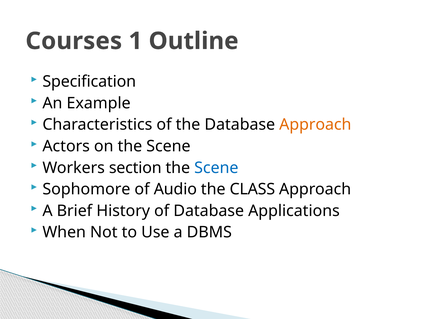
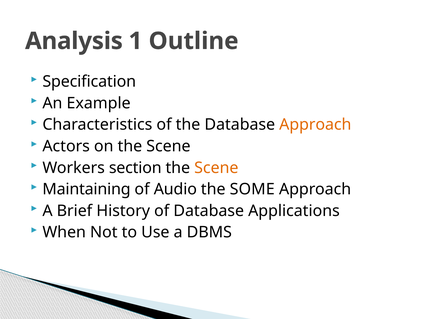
Courses: Courses -> Analysis
Scene at (216, 168) colour: blue -> orange
Sophomore: Sophomore -> Maintaining
CLASS: CLASS -> SOME
